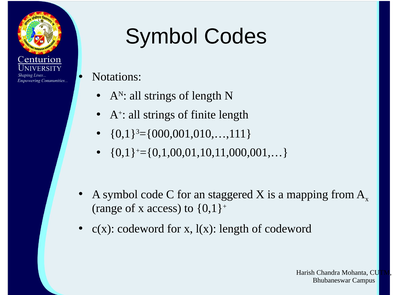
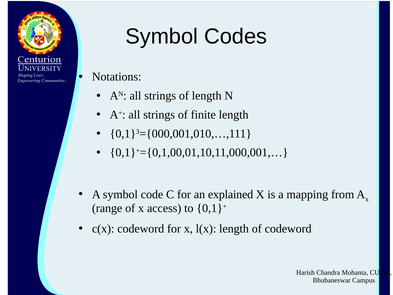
staggered: staggered -> explained
